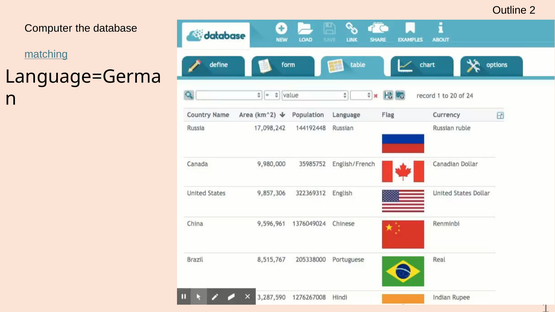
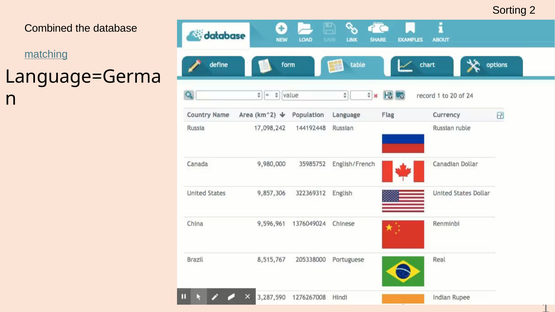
Outline: Outline -> Sorting
Computer: Computer -> Combined
